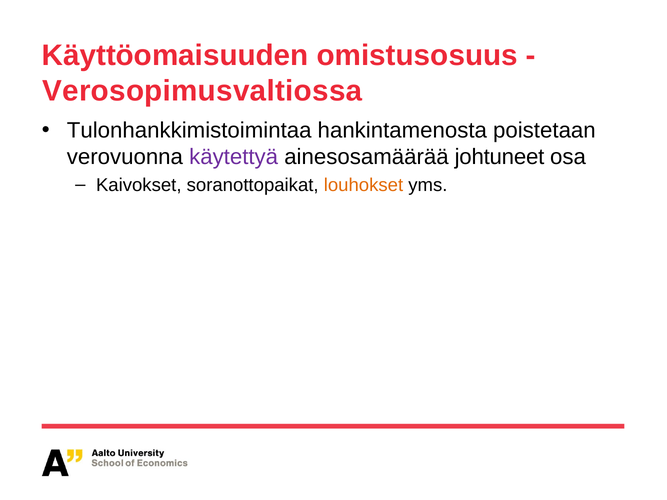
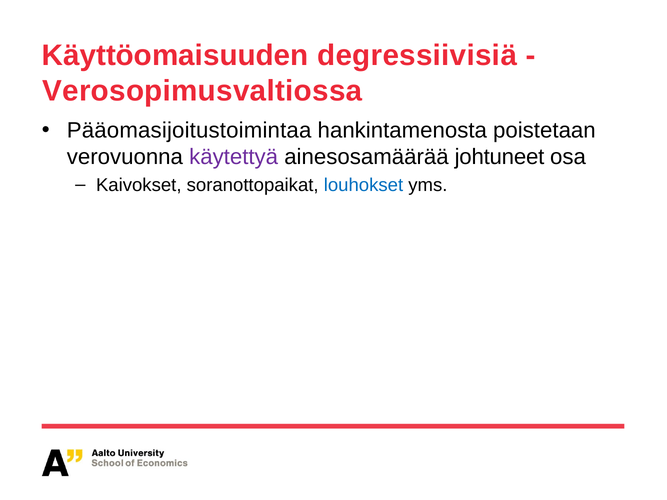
omistusosuus: omistusosuus -> degressiivisiä
Tulonhankkimistoimintaa: Tulonhankkimistoimintaa -> Pääomasijoitustoimintaa
louhokset colour: orange -> blue
